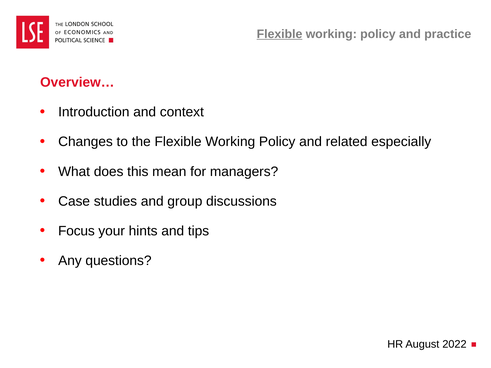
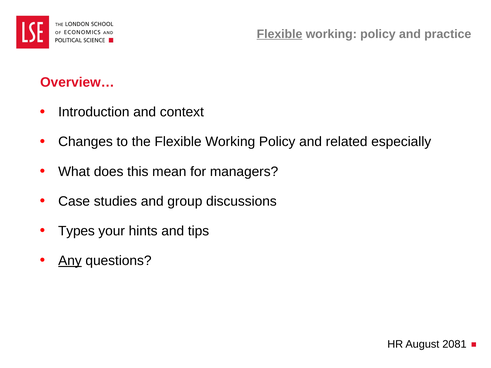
Focus: Focus -> Types
Any underline: none -> present
2022: 2022 -> 2081
